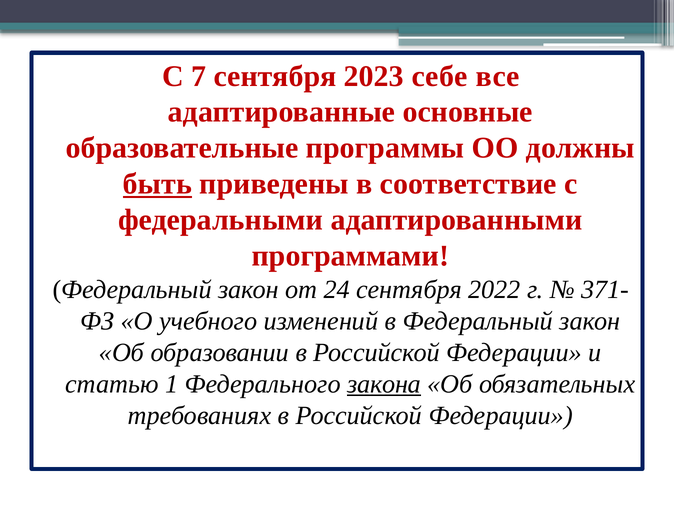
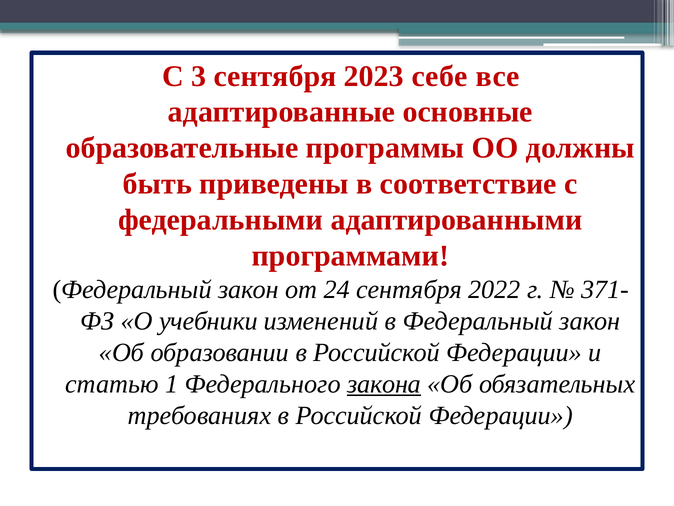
7: 7 -> 3
быть underline: present -> none
учебного: учебного -> учебники
